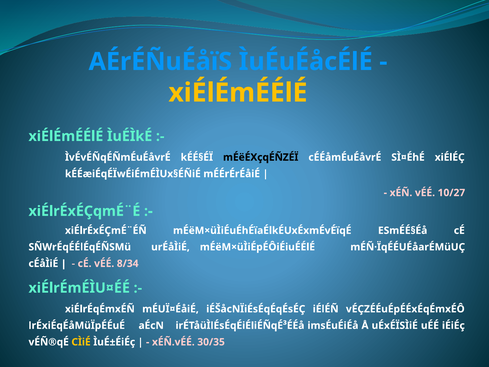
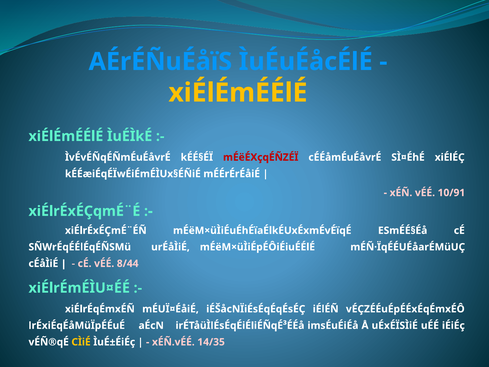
mÉëÉXçqÉÑZÉÏ colour: black -> red
10/27: 10/27 -> 10/91
8/34: 8/34 -> 8/44
30/35: 30/35 -> 14/35
